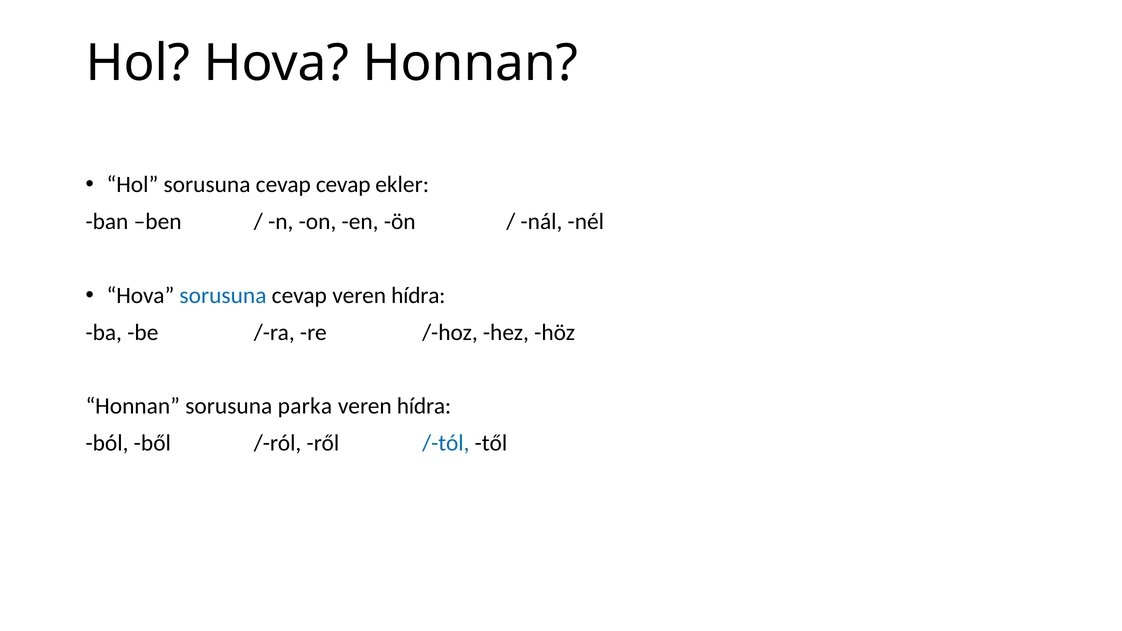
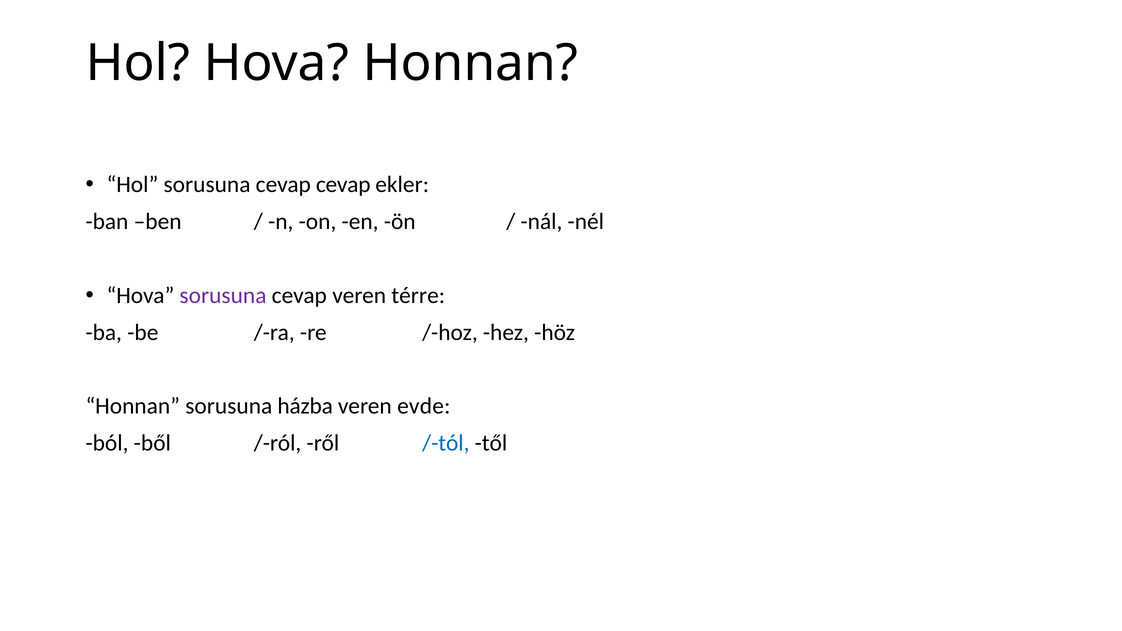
sorusuna at (223, 296) colour: blue -> purple
cevap veren hídra: hídra -> térre
parka: parka -> házba
hídra at (424, 406): hídra -> evde
